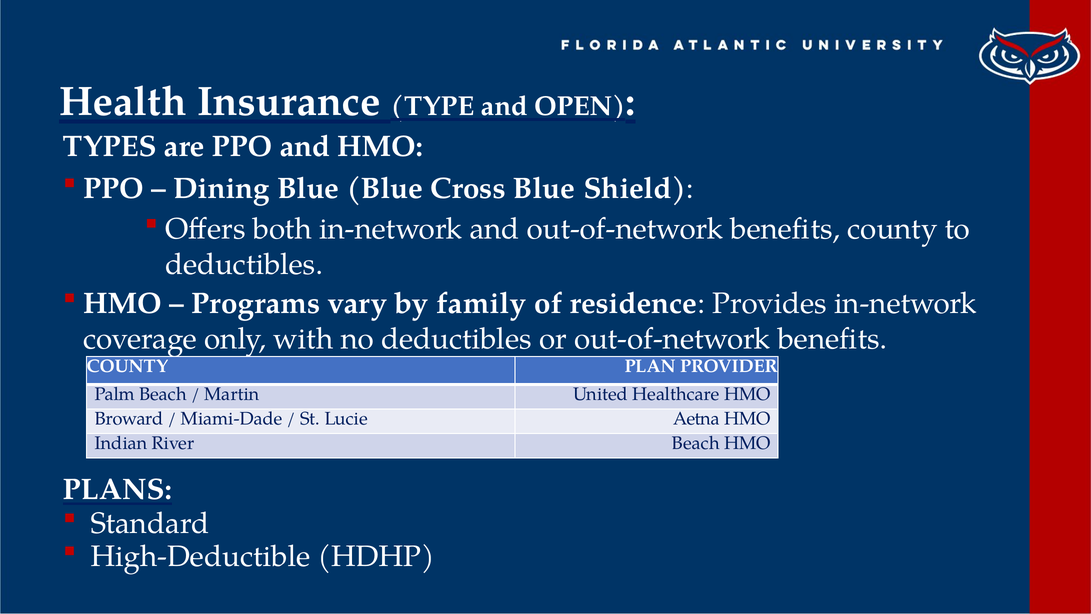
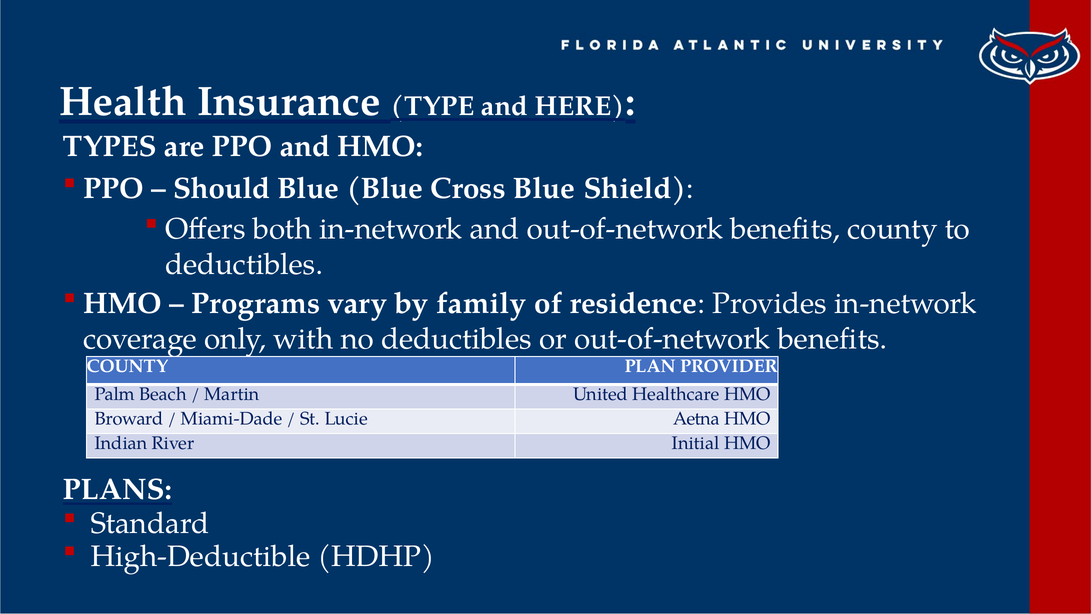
OPEN: OPEN -> HERE
Dining: Dining -> Should
River Beach: Beach -> Initial
